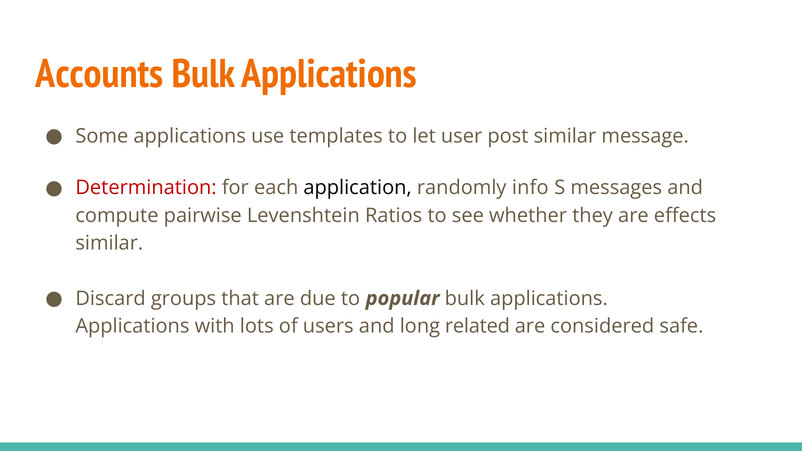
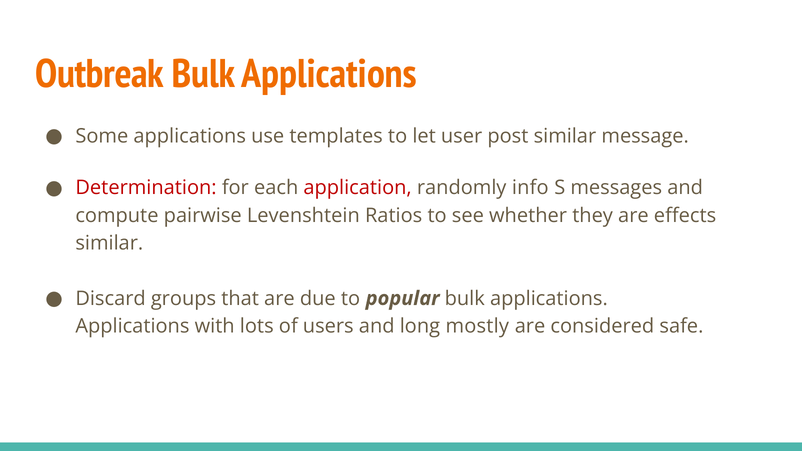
Accounts: Accounts -> Outbreak
application colour: black -> red
related: related -> mostly
